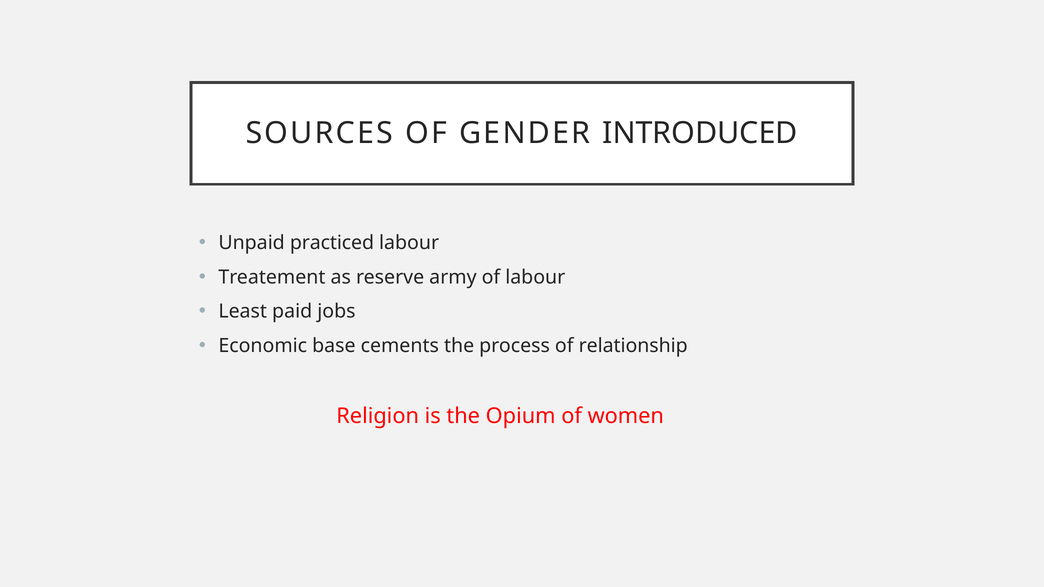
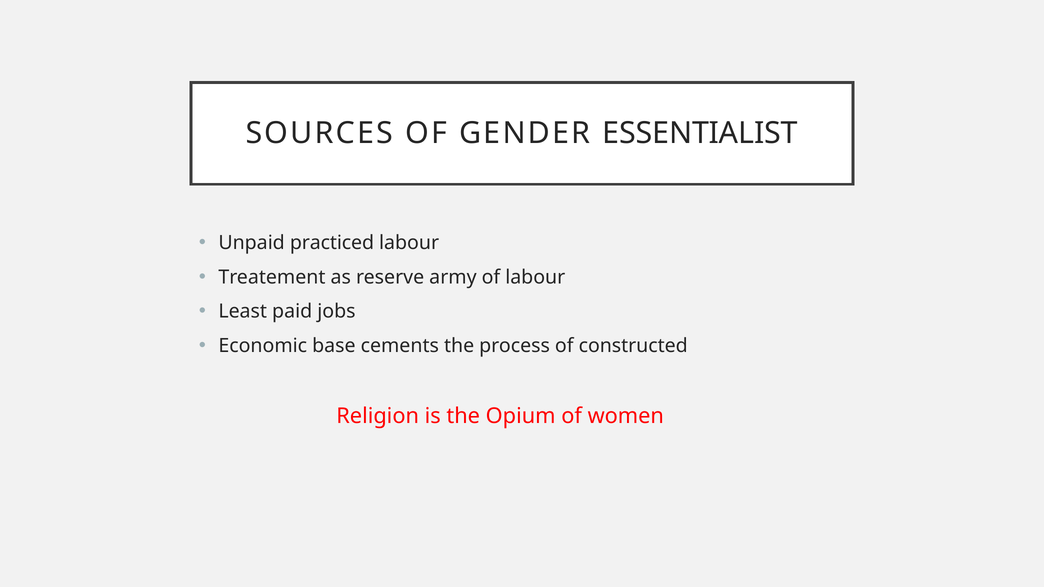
INTRODUCED: INTRODUCED -> ESSENTIALIST
relationship: relationship -> constructed
